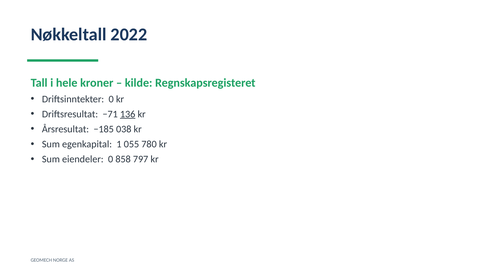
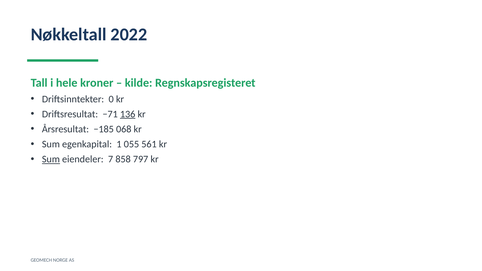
038: 038 -> 068
780: 780 -> 561
Sum at (51, 159) underline: none -> present
eiendeler 0: 0 -> 7
